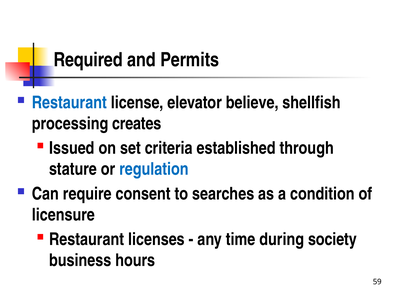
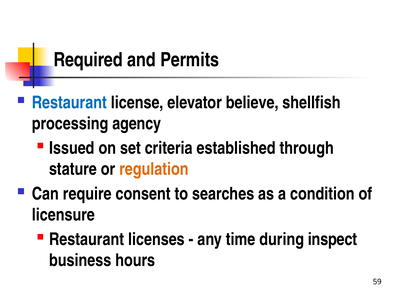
creates: creates -> agency
regulation colour: blue -> orange
society: society -> inspect
